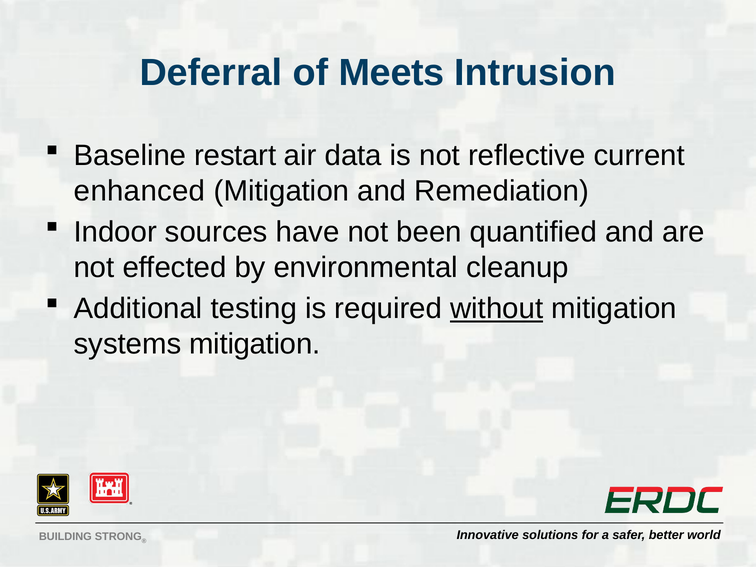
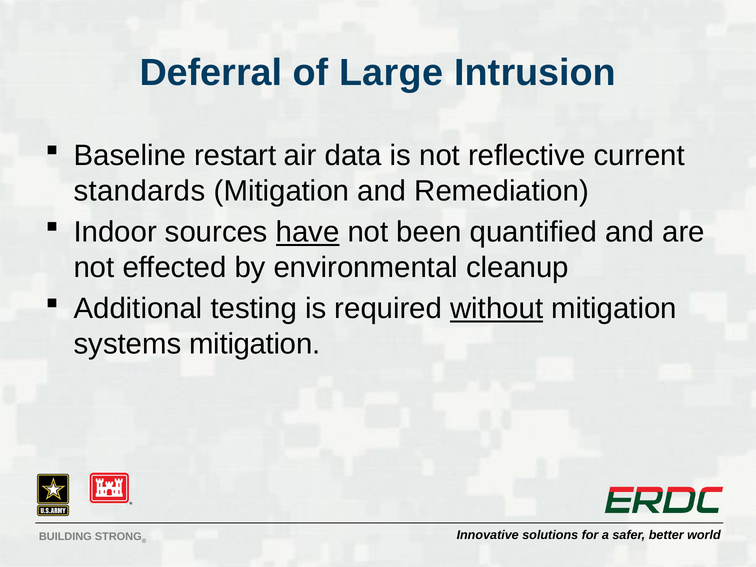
Meets: Meets -> Large
enhanced: enhanced -> standards
have underline: none -> present
